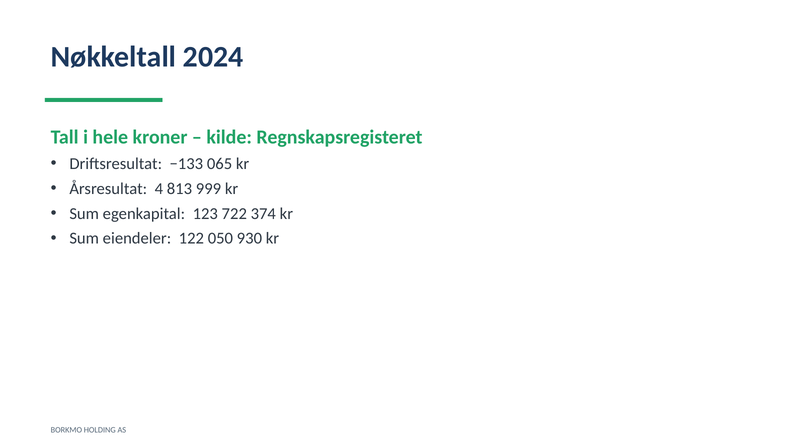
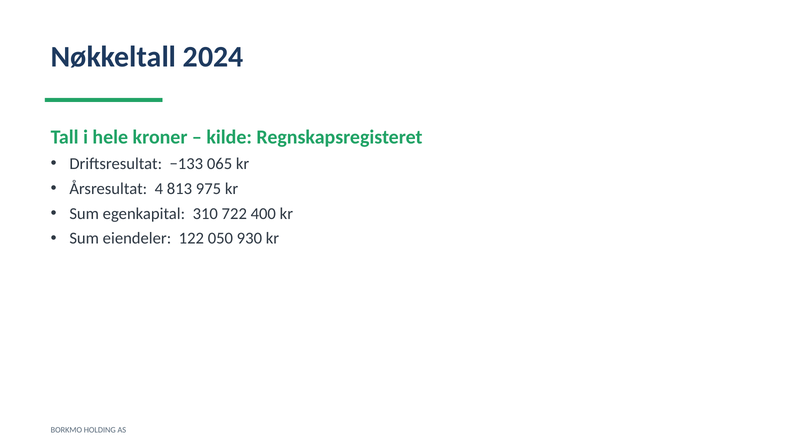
999: 999 -> 975
123: 123 -> 310
374: 374 -> 400
